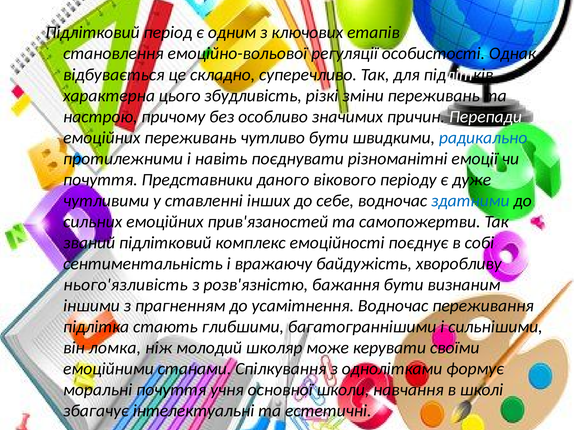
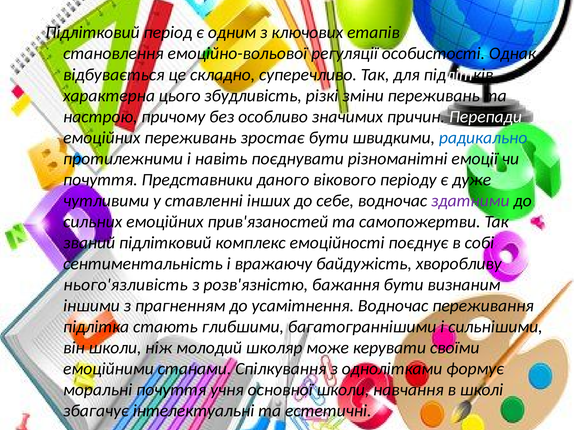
чутливо: чутливо -> зростає
здатними colour: blue -> purple
він ломка: ломка -> школи
